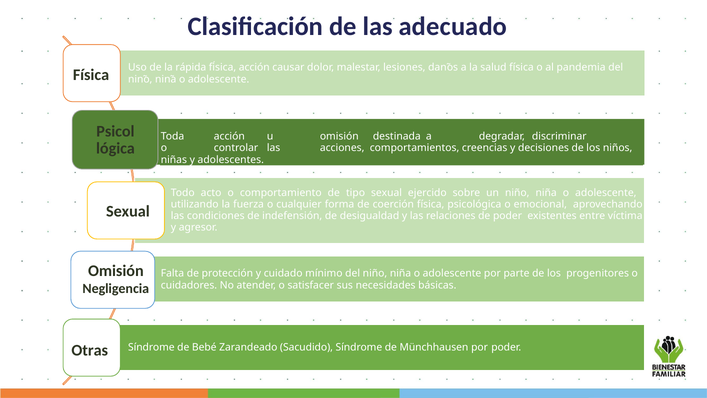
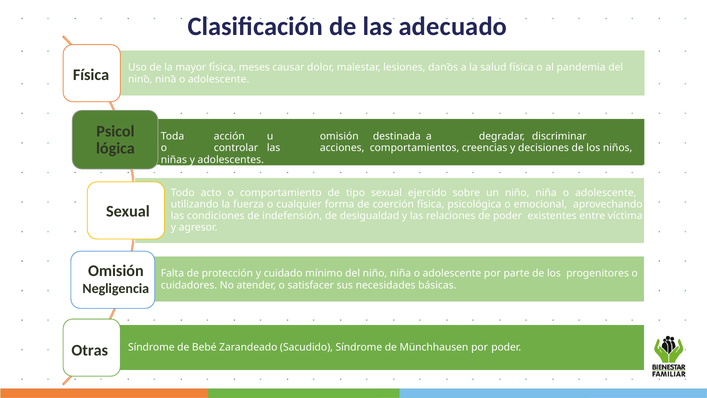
rápida: rápida -> mayor
acción at (254, 67): acción -> meses
